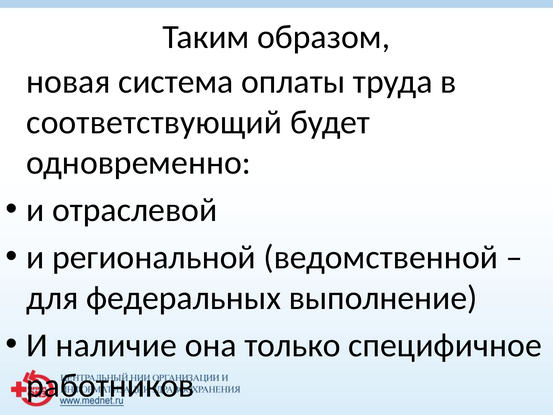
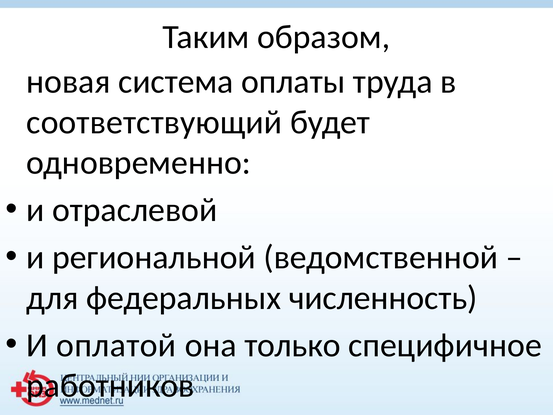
выполнение: выполнение -> численность
наличие: наличие -> оплатой
